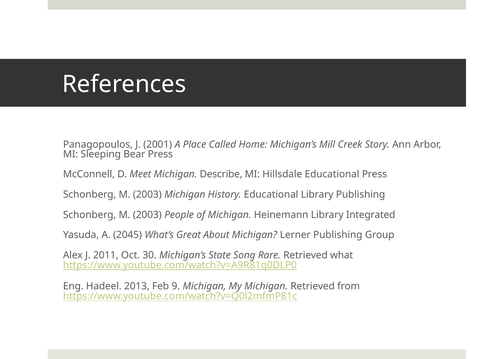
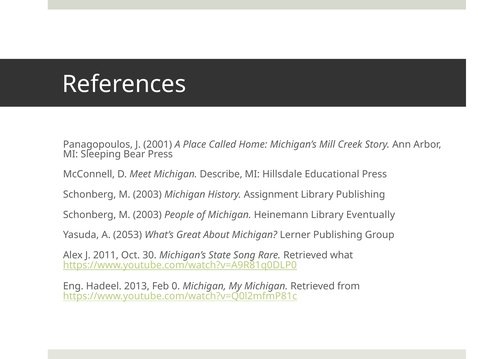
History Educational: Educational -> Assignment
Integrated: Integrated -> Eventually
2045: 2045 -> 2053
9: 9 -> 0
